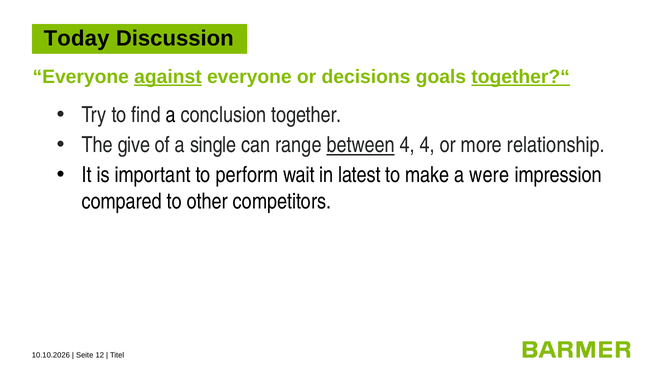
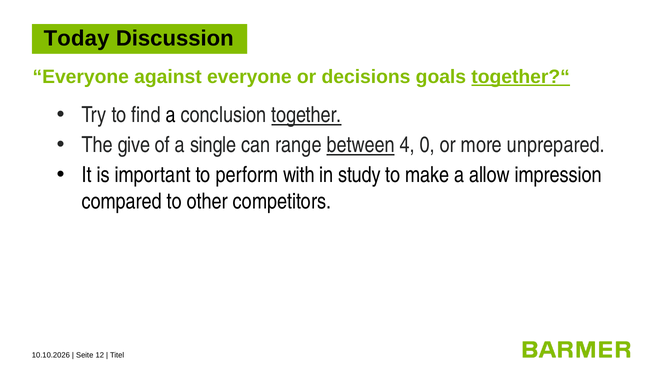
against underline: present -> none
together underline: none -> present
4 4: 4 -> 0
relationship: relationship -> unprepared
wait: wait -> with
latest: latest -> study
were: were -> allow
